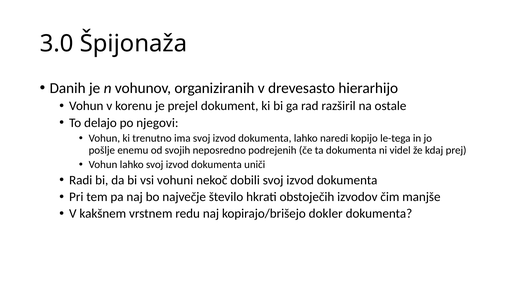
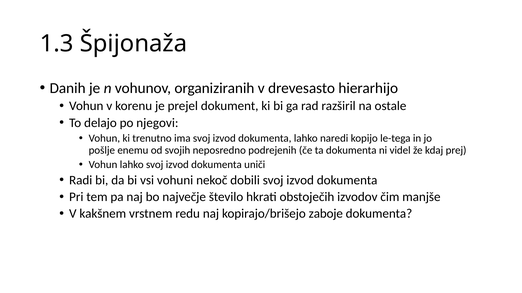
3.0: 3.0 -> 1.3
dokler: dokler -> zaboje
